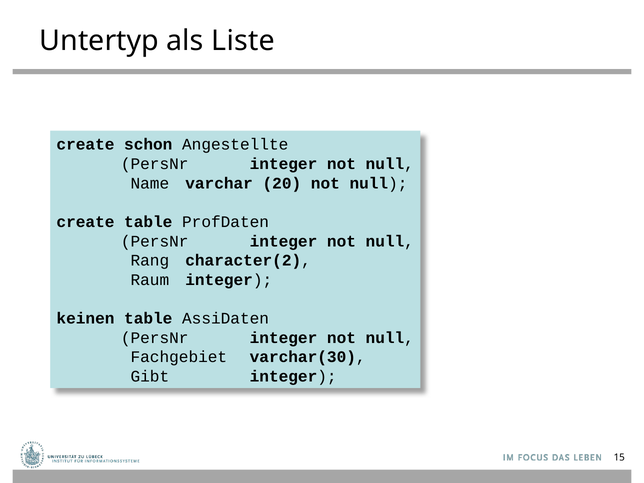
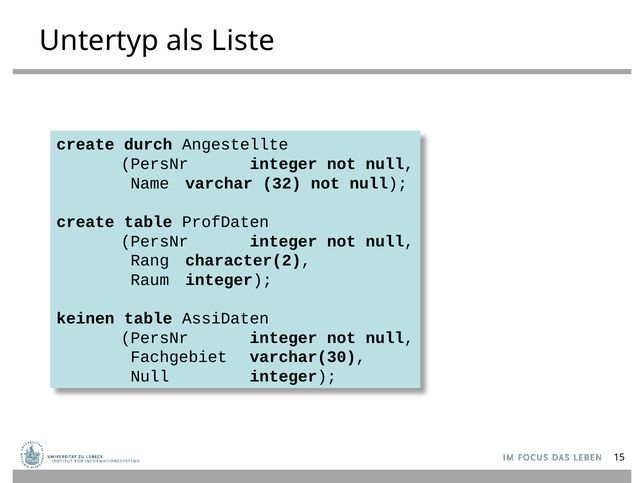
schon: schon -> durch
20: 20 -> 32
Gibt at (150, 376): Gibt -> Null
